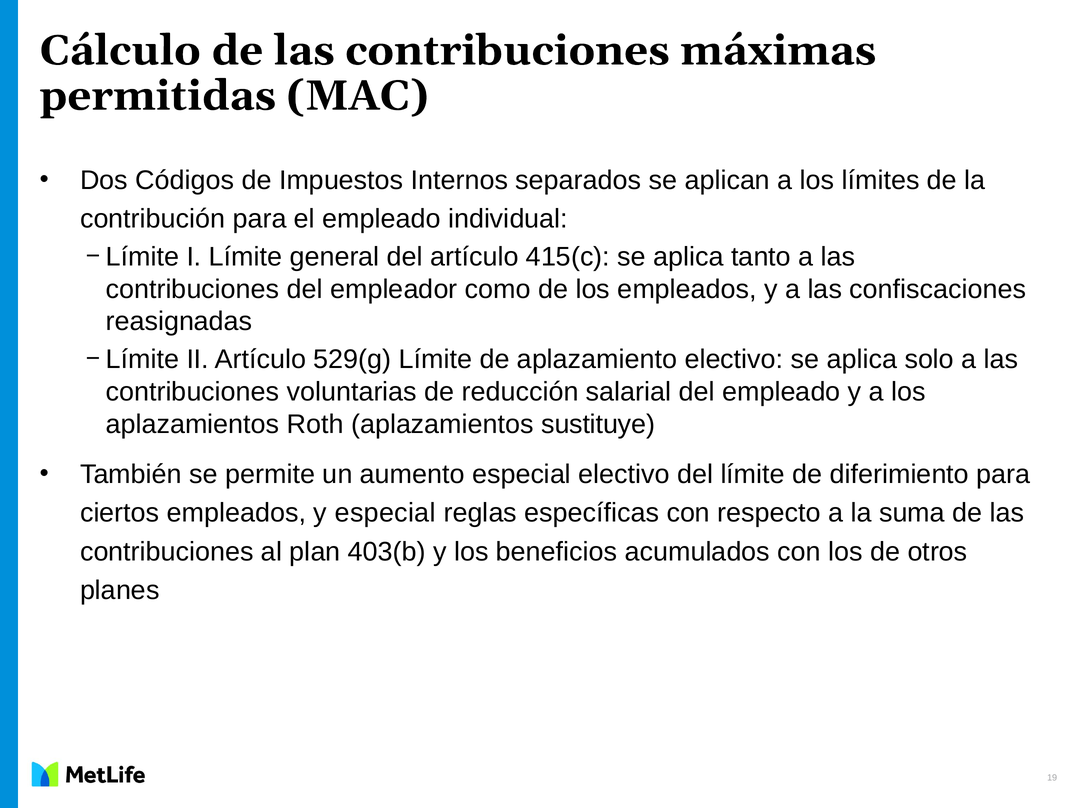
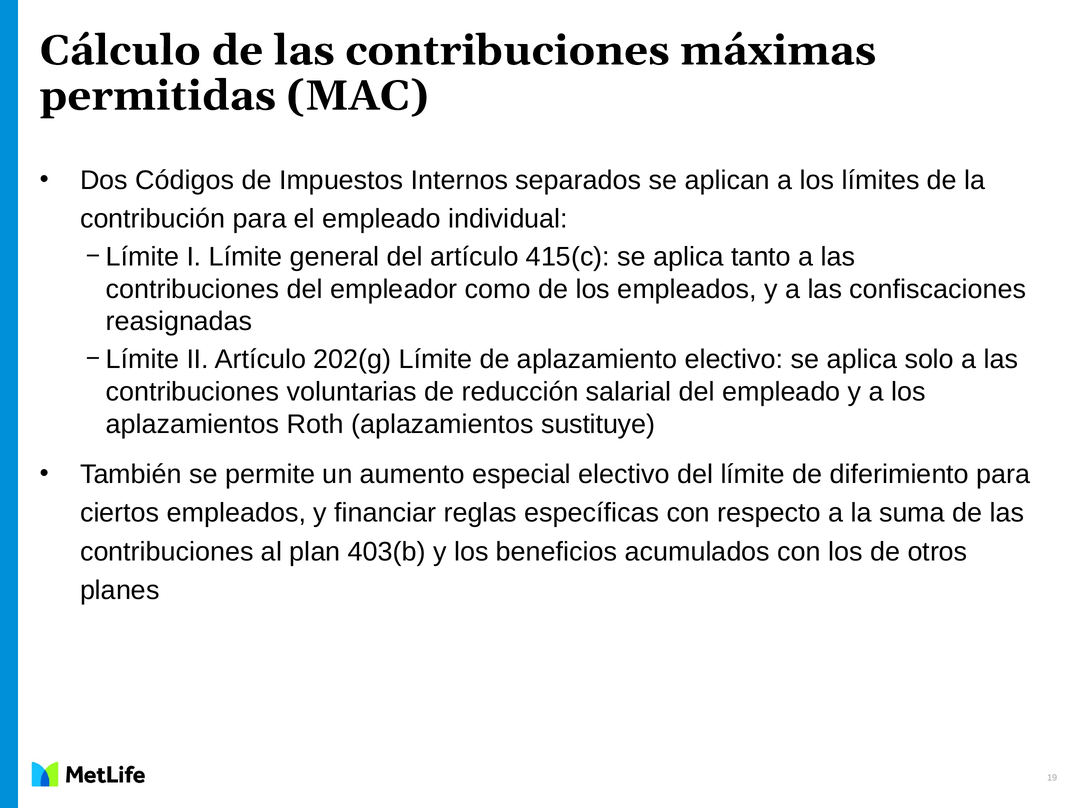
529(g: 529(g -> 202(g
y especial: especial -> financiar
